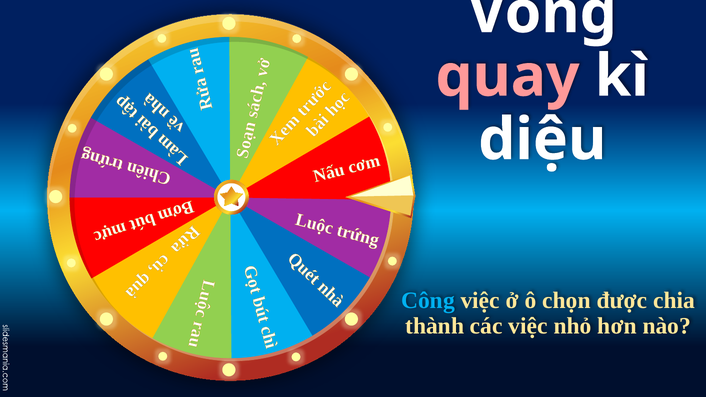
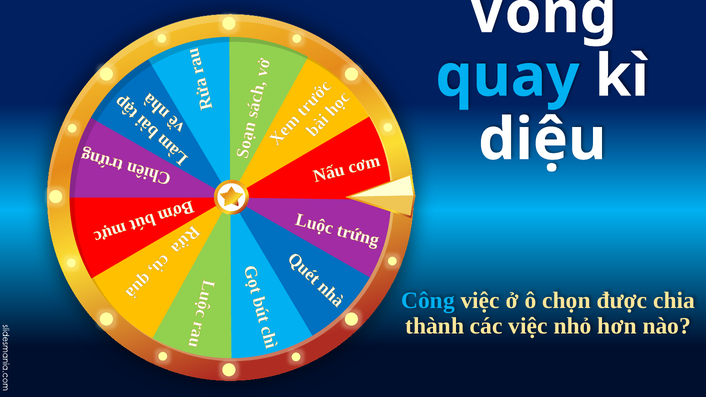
quay colour: pink -> light blue
